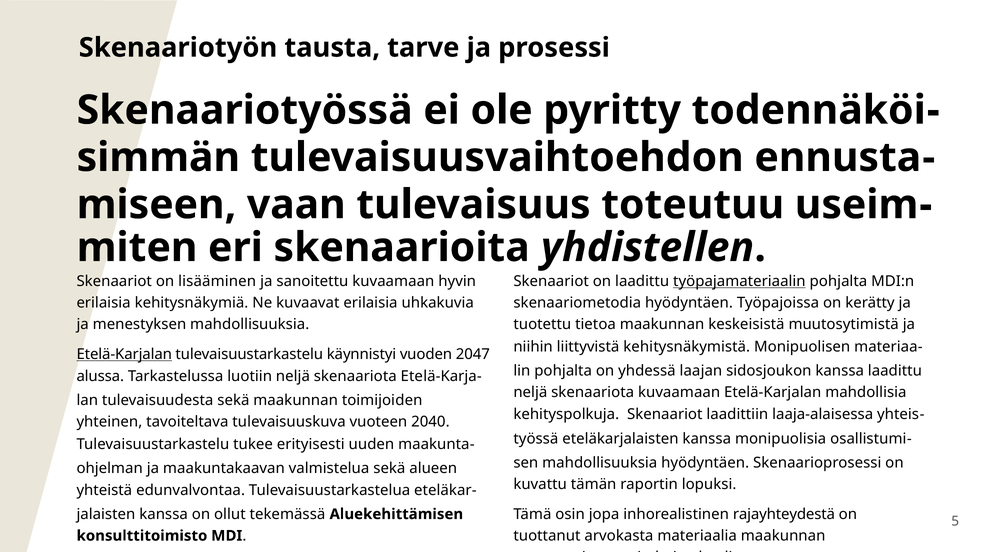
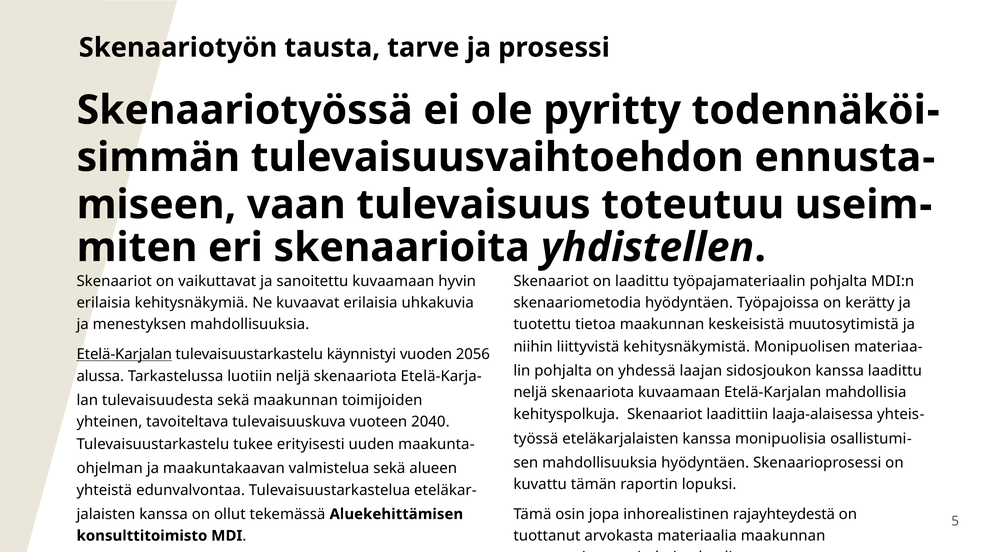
lisääminen: lisääminen -> vaikuttavat
työpajamateriaalin underline: present -> none
2047: 2047 -> 2056
